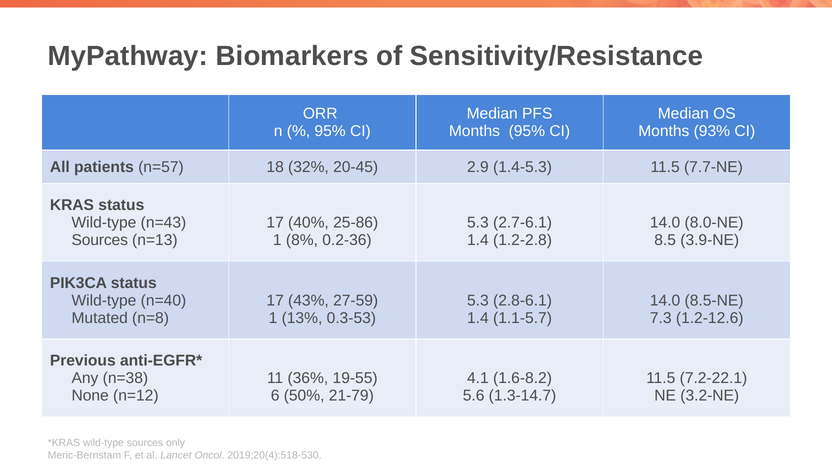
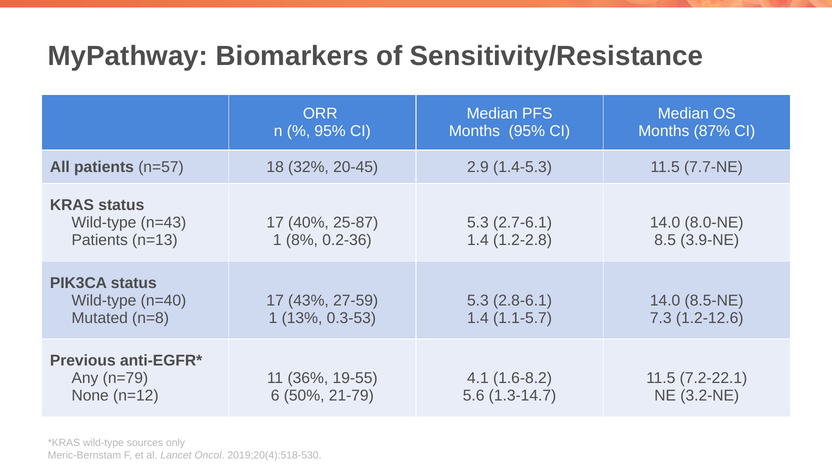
93%: 93% -> 87%
25-86: 25-86 -> 25-87
Sources at (100, 240): Sources -> Patients
n=38: n=38 -> n=79
